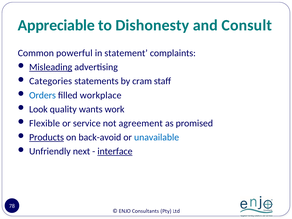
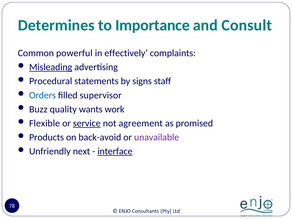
Appreciable: Appreciable -> Determines
Dishonesty: Dishonesty -> Importance
statement: statement -> effectively
Categories: Categories -> Procedural
cram: cram -> signs
workplace: workplace -> supervisor
Look: Look -> Buzz
service underline: none -> present
Products underline: present -> none
unavailable colour: blue -> purple
